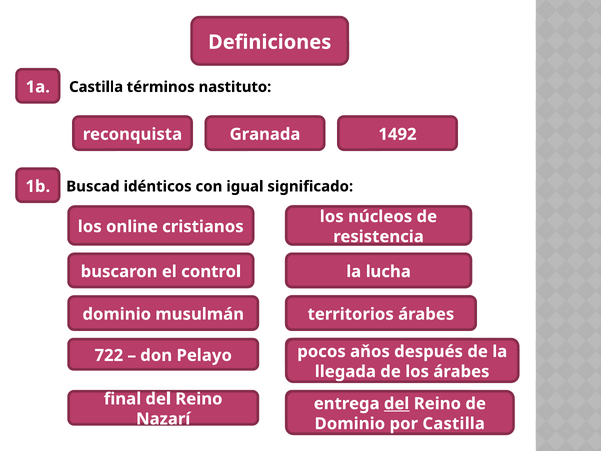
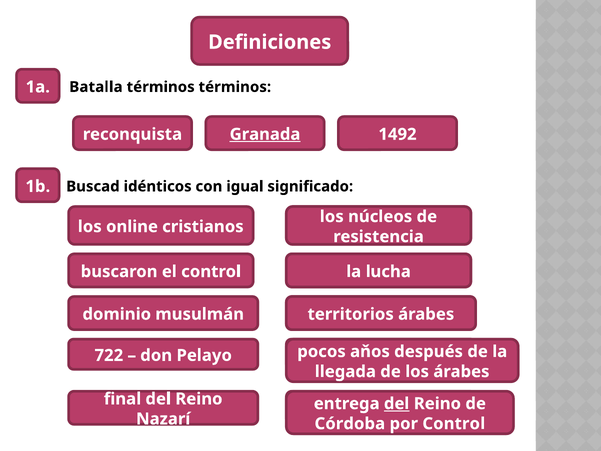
1a Castilla: Castilla -> Batalla
términos nastituto: nastituto -> términos
Granada underline: none -> present
Dominio at (350, 423): Dominio -> Córdoba
por Castilla: Castilla -> Control
